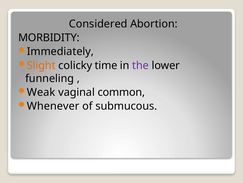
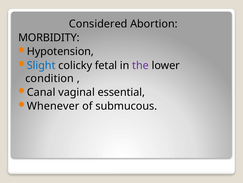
Immediately: Immediately -> Hypotension
Slight colour: orange -> blue
time: time -> fetal
funneling: funneling -> condition
Weak: Weak -> Canal
common: common -> essential
